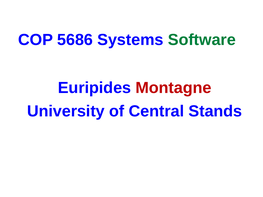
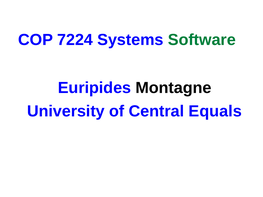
5686: 5686 -> 7224
Montagne colour: red -> black
Stands: Stands -> Equals
